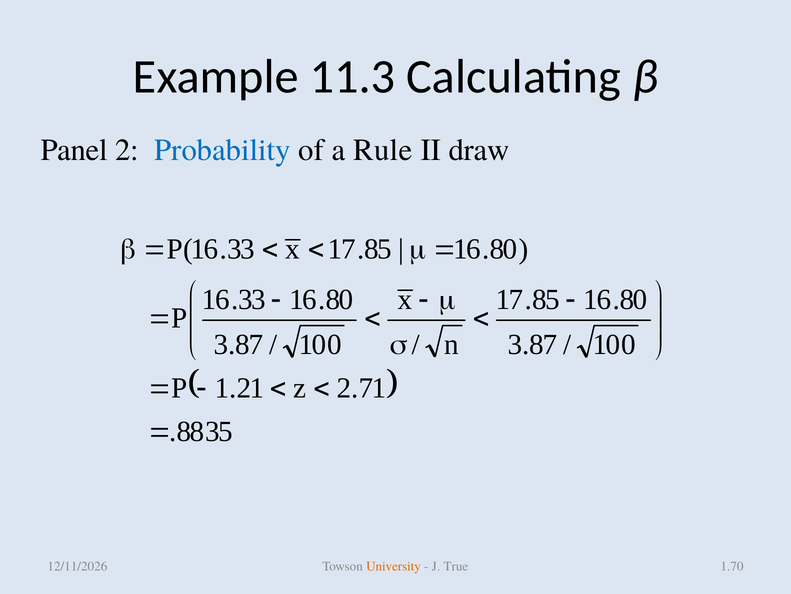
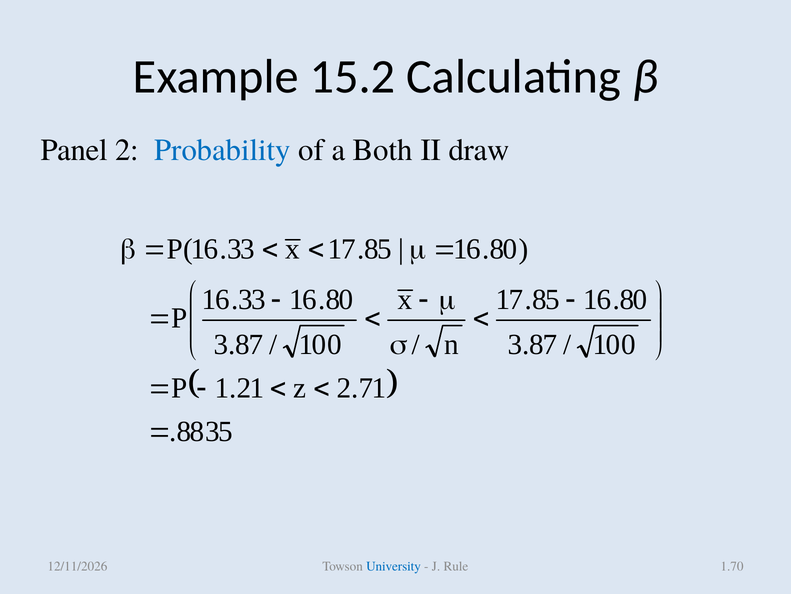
11.3: 11.3 -> 15.2
Rule: Rule -> Both
University colour: orange -> blue
True: True -> Rule
